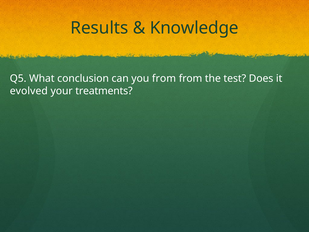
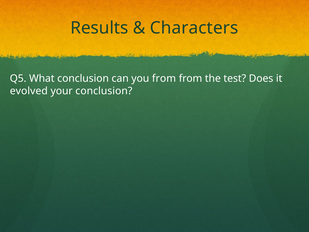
Knowledge: Knowledge -> Characters
your treatments: treatments -> conclusion
